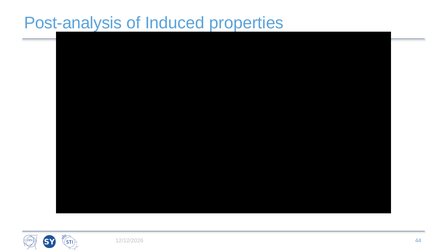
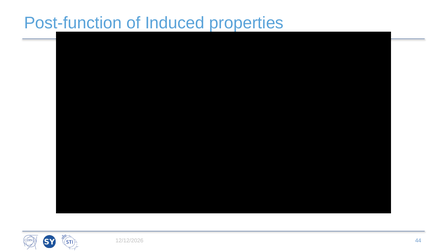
Post-analysis: Post-analysis -> Post-function
